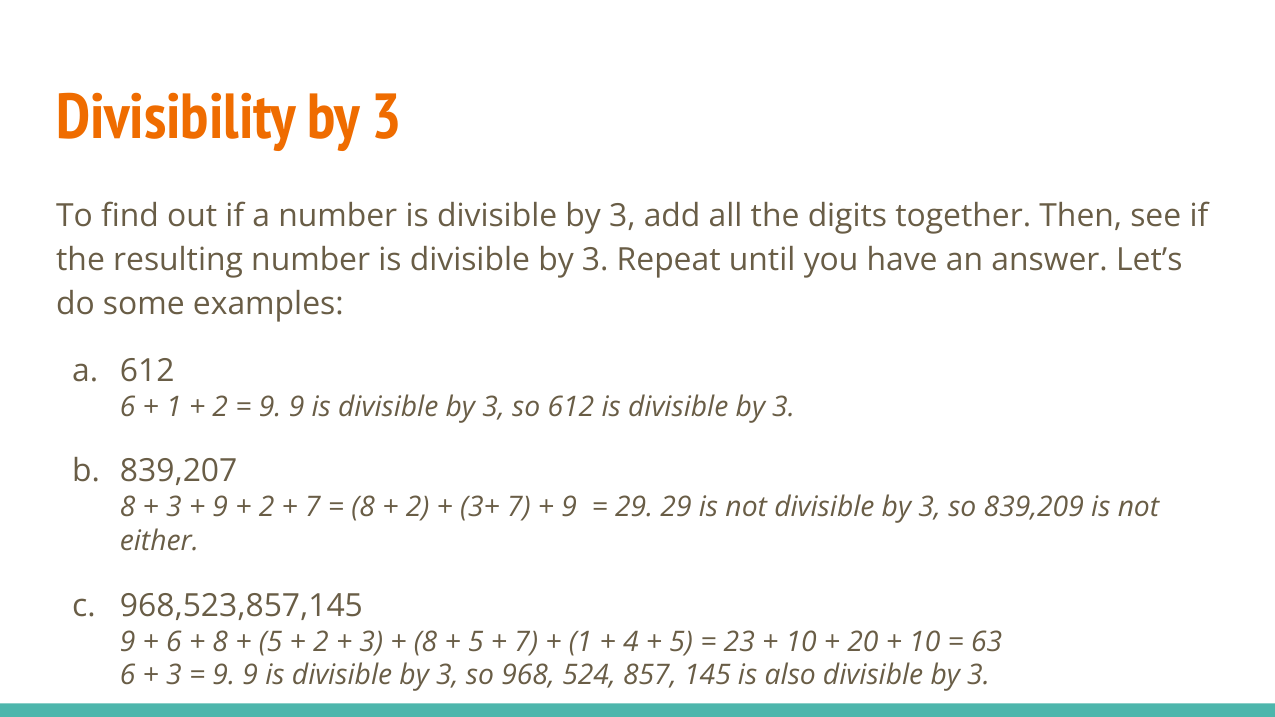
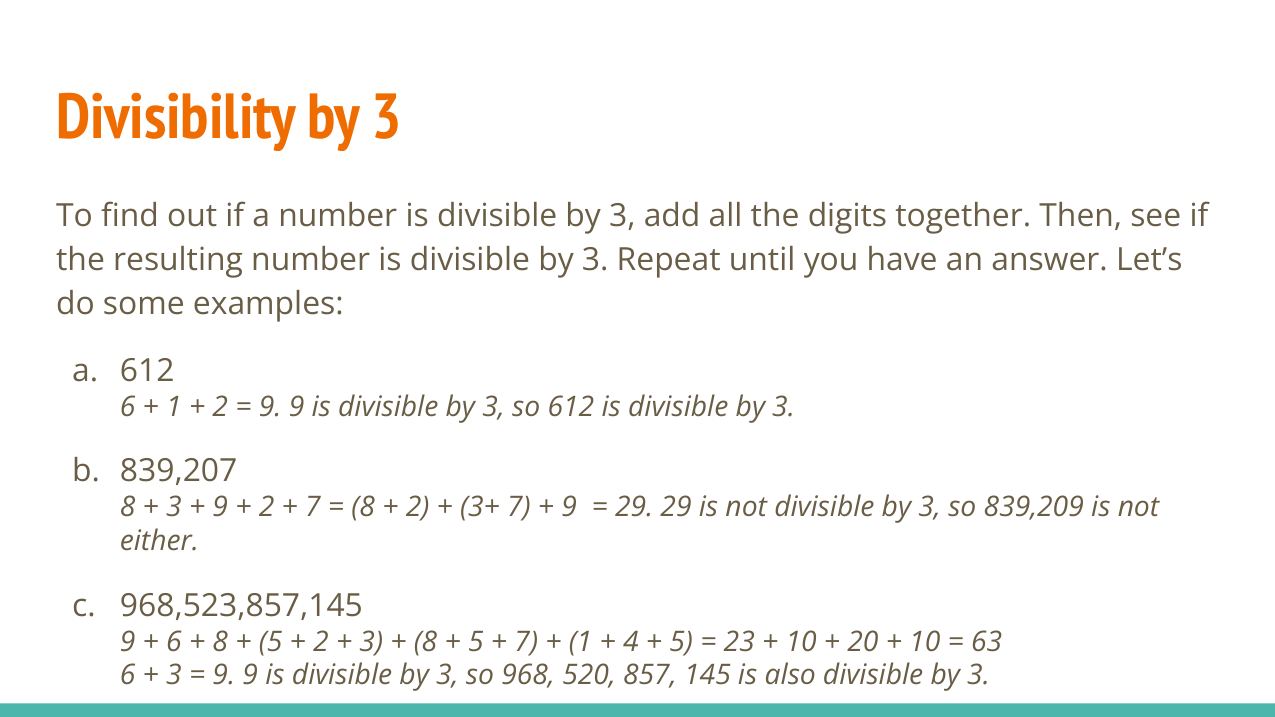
524: 524 -> 520
